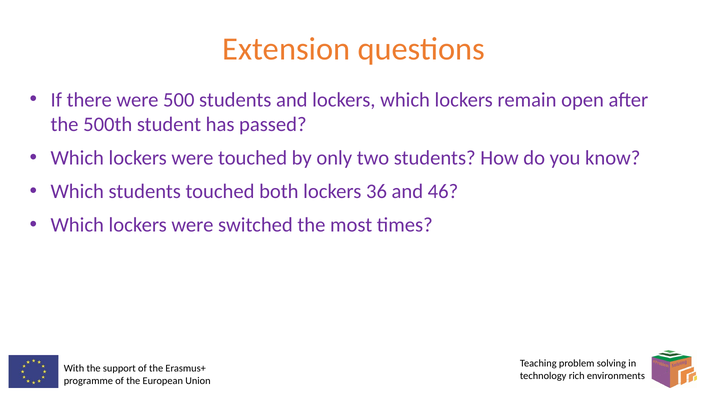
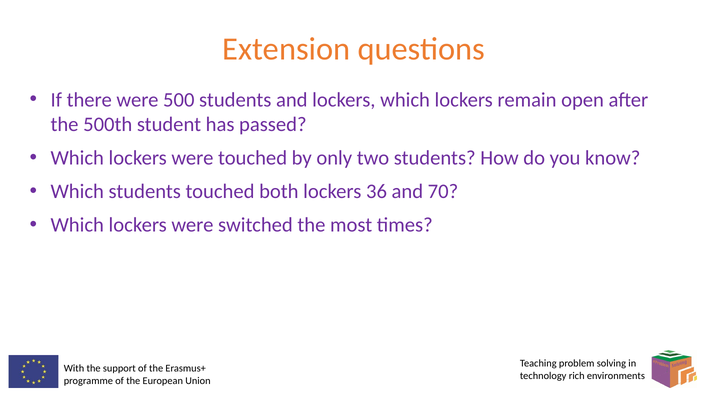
46: 46 -> 70
